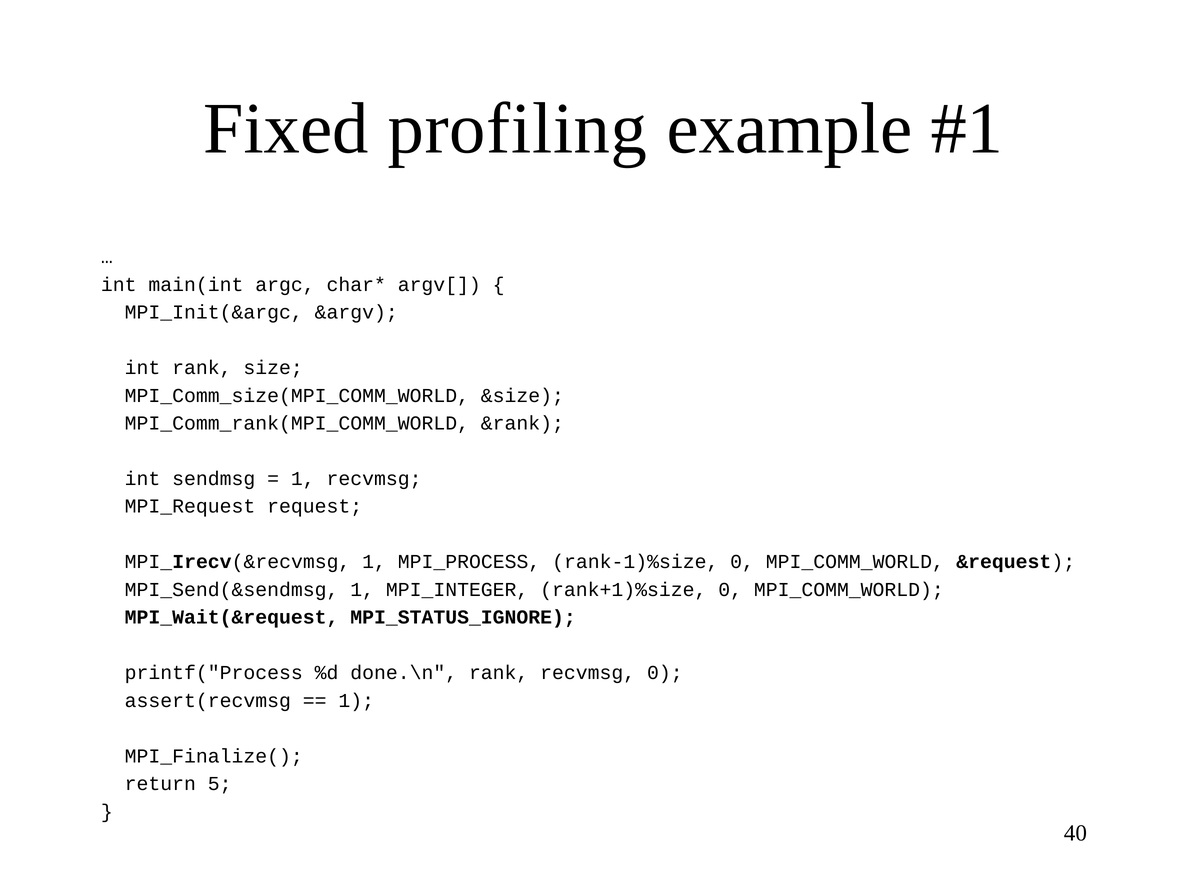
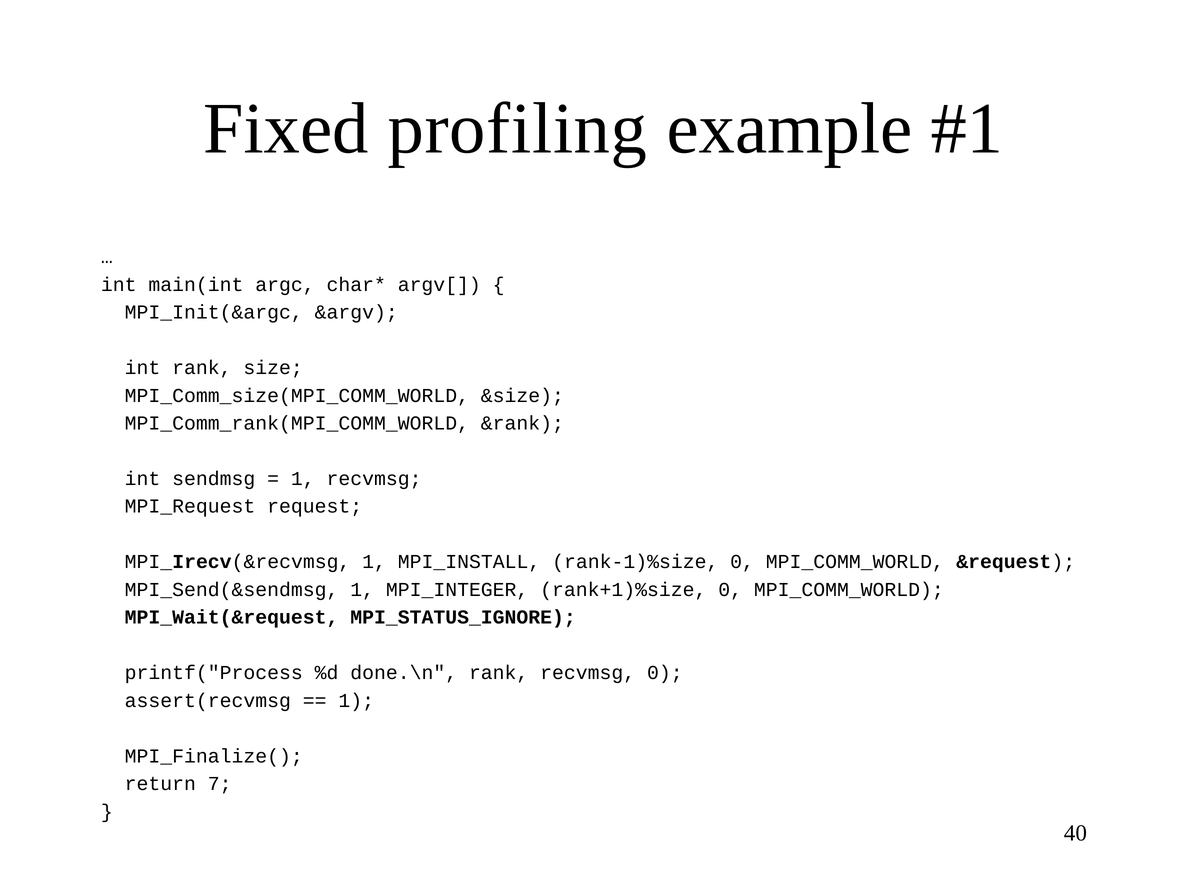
MPI_PROCESS: MPI_PROCESS -> MPI_INSTALL
5: 5 -> 7
